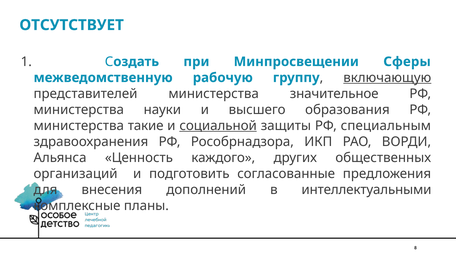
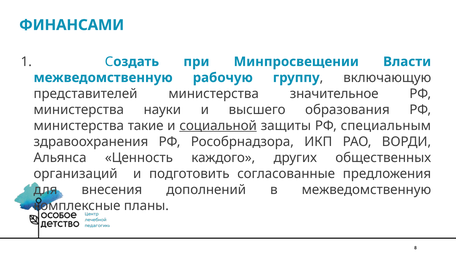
ОТСУТСТВУЕТ: ОТСУТСТВУЕТ -> ФИНАНСАМИ
Сферы: Сферы -> Власти
включающую underline: present -> none
в интеллектуальными: интеллектуальными -> межведомственную
